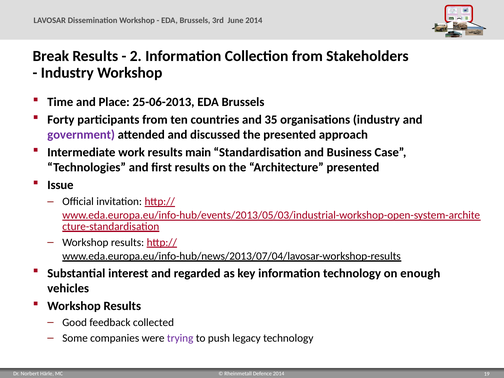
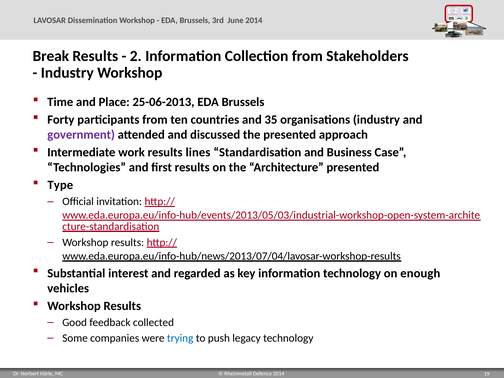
main: main -> lines
Issue: Issue -> Type
trying colour: purple -> blue
